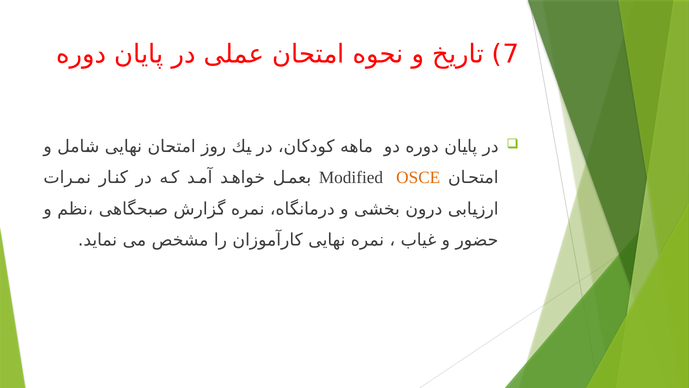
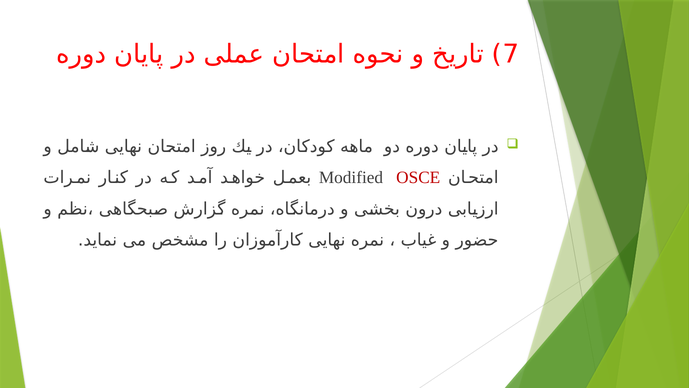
OSCE colour: orange -> red
